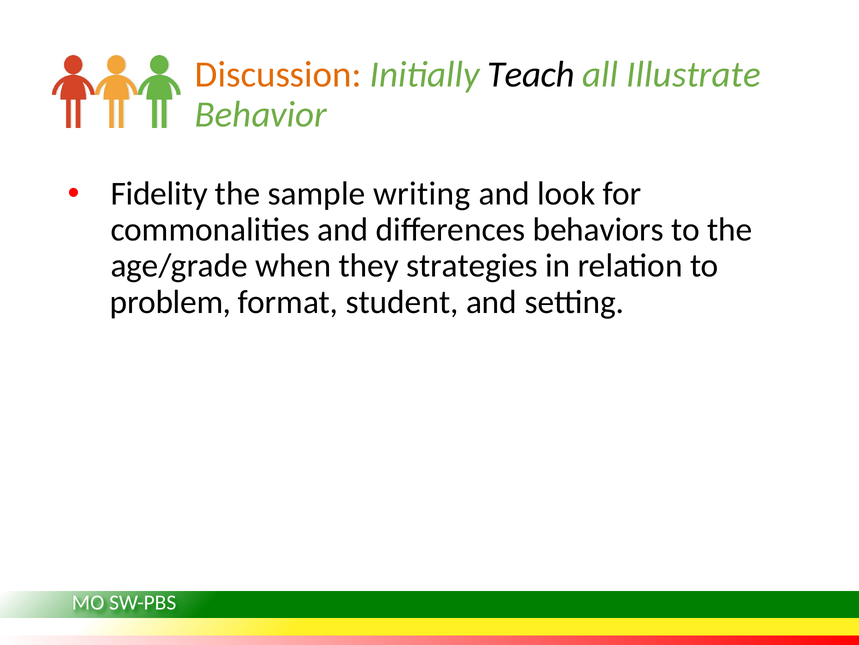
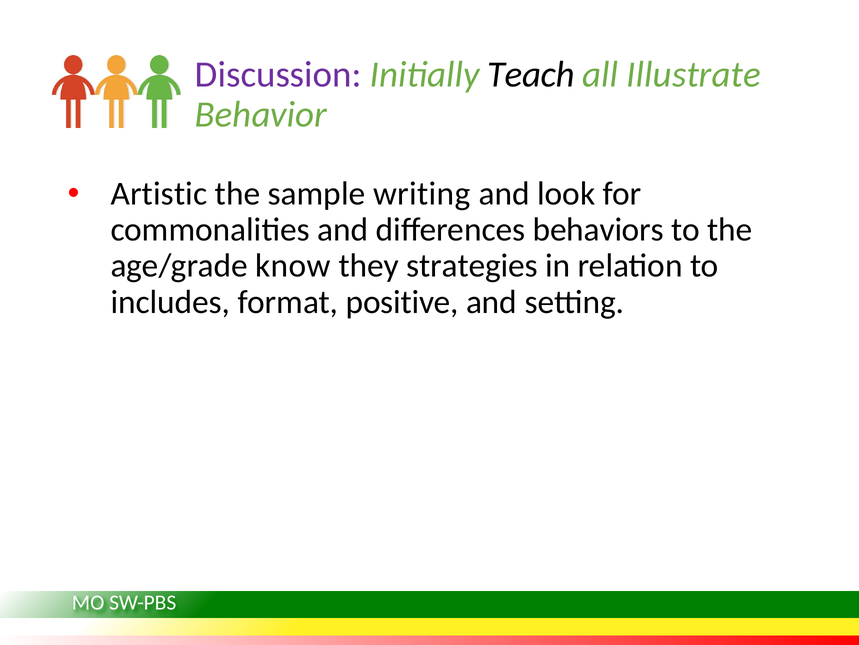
Discussion colour: orange -> purple
Fidelity: Fidelity -> Artistic
when: when -> know
problem: problem -> includes
student: student -> positive
